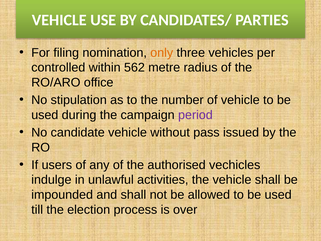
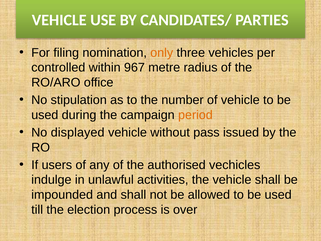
562: 562 -> 967
period colour: purple -> orange
candidate: candidate -> displayed
